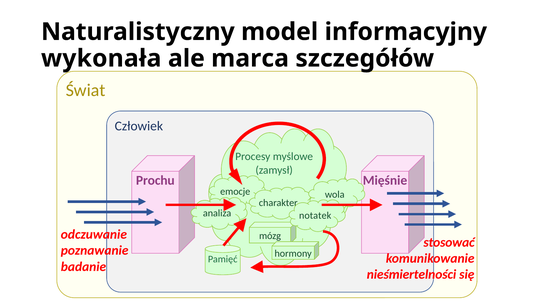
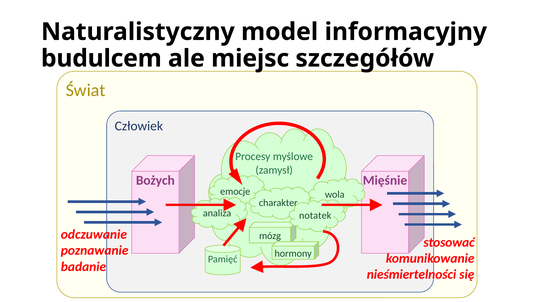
wykonała: wykonała -> budulcem
marca: marca -> miejsc
Prochu: Prochu -> Bożych
